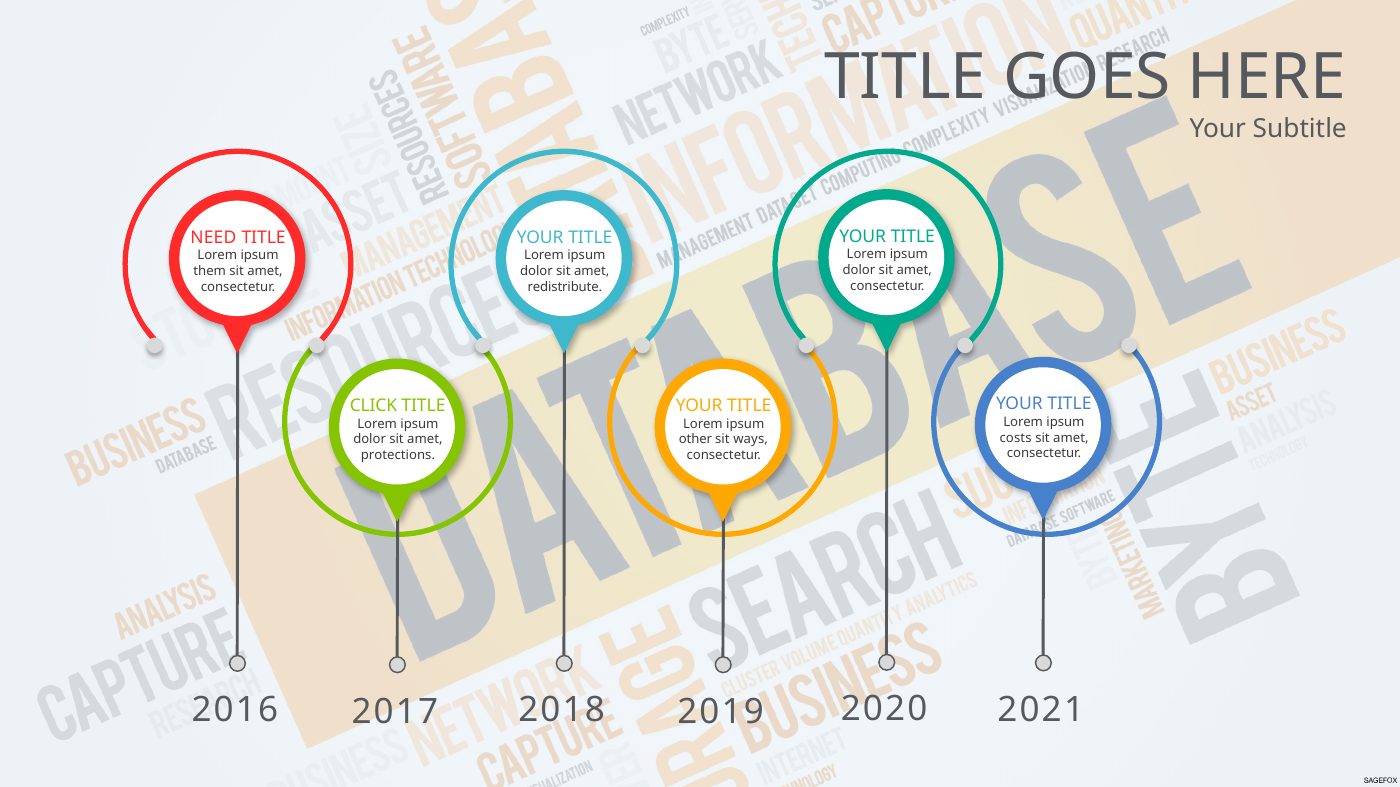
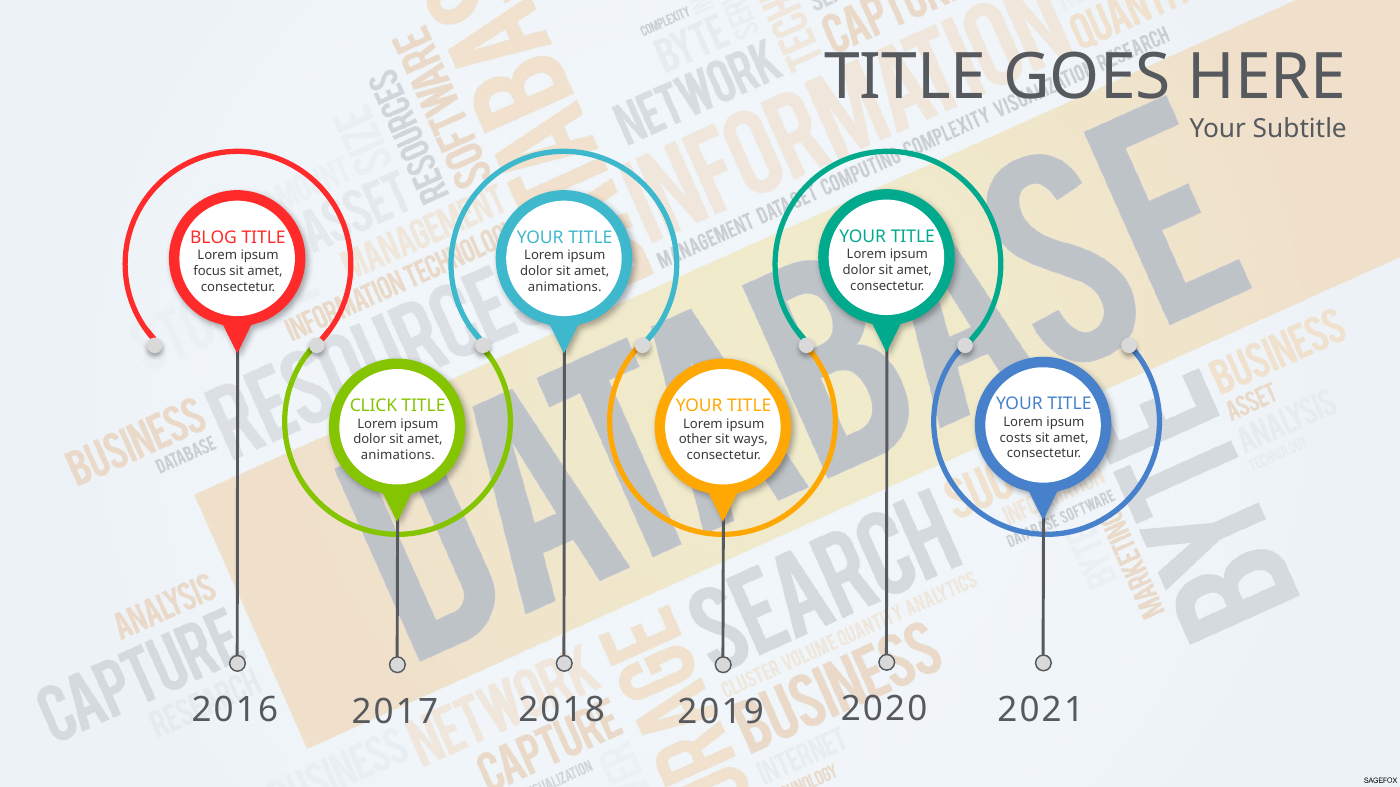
NEED: NEED -> BLOG
them: them -> focus
redistribute at (565, 287): redistribute -> animations
protections at (398, 456): protections -> animations
